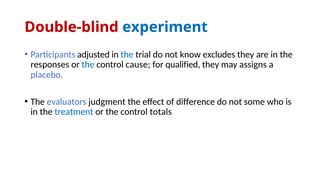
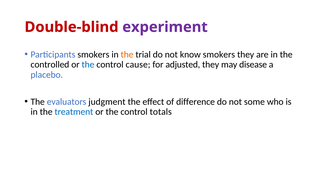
experiment colour: blue -> purple
Participants adjusted: adjusted -> smokers
the at (127, 54) colour: blue -> orange
know excludes: excludes -> smokers
responses: responses -> controlled
qualified: qualified -> adjusted
assigns: assigns -> disease
